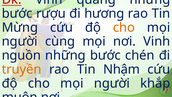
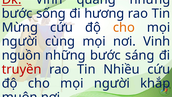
rượu: rượu -> sống
chén: chén -> sáng
truyền colour: orange -> red
Nhậm: Nhậm -> Nhiều
